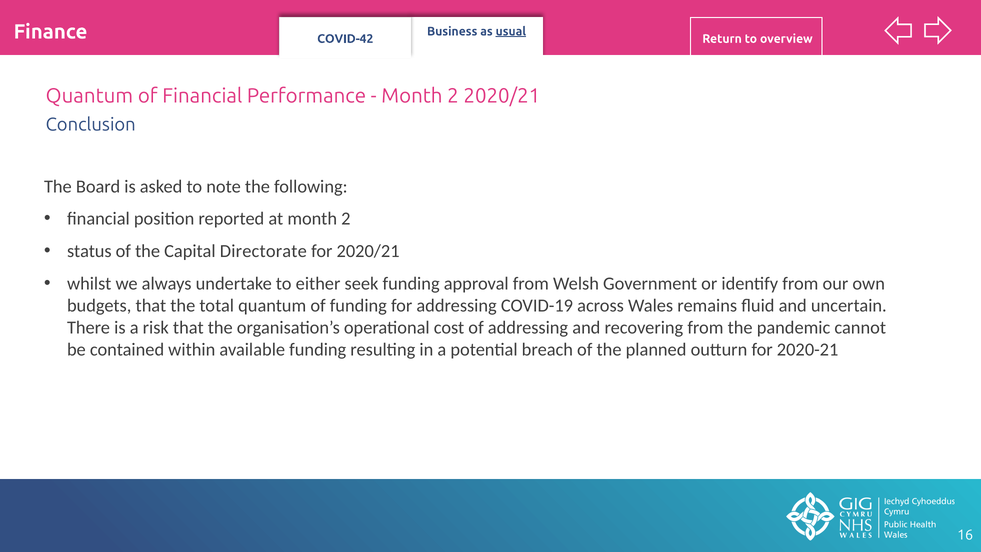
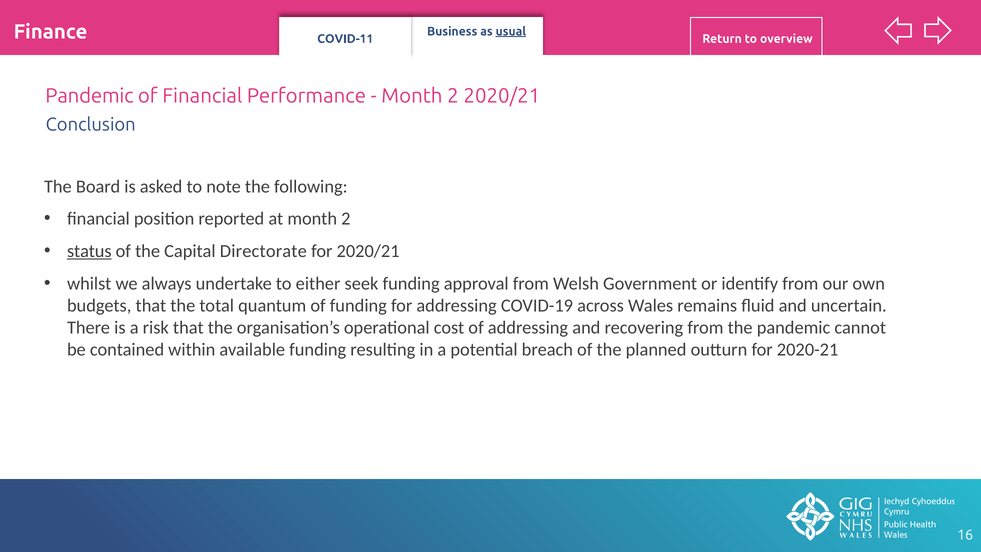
COVID-42: COVID-42 -> COVID-11
Quantum at (89, 96): Quantum -> Pandemic
status underline: none -> present
